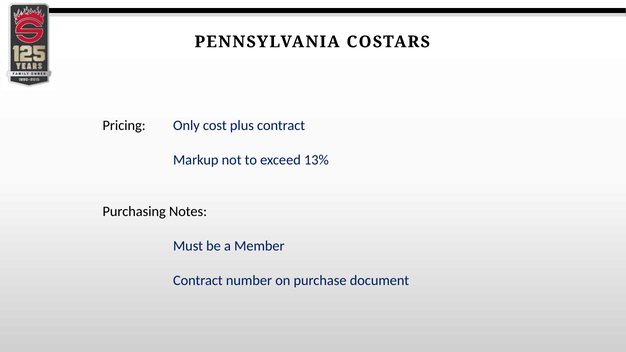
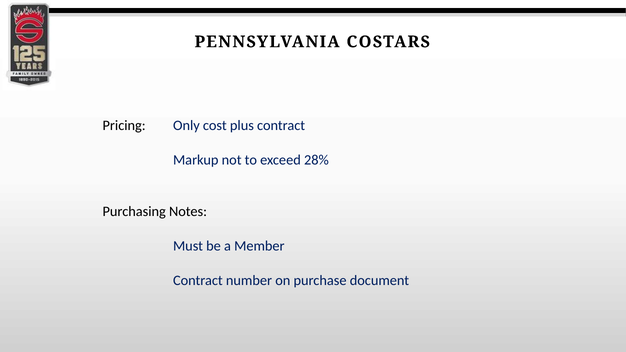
13%: 13% -> 28%
